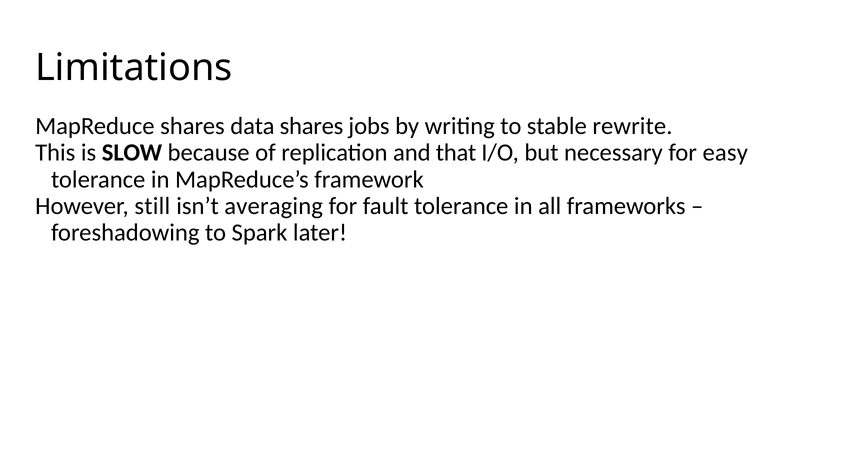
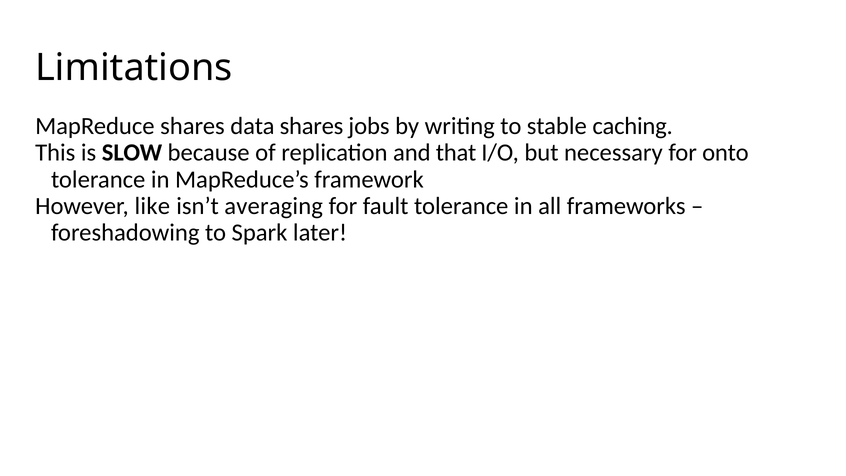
rewrite: rewrite -> caching
easy: easy -> onto
still: still -> like
